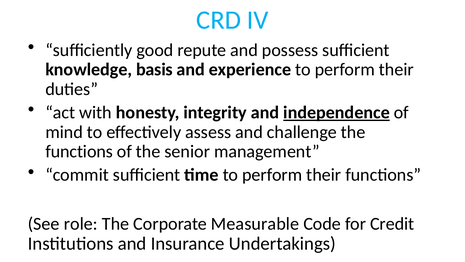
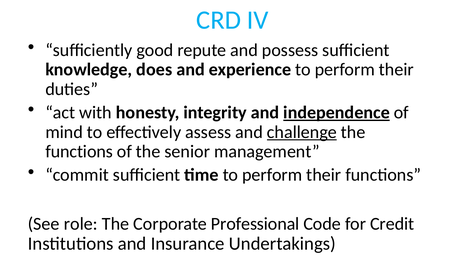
basis: basis -> does
challenge underline: none -> present
Measurable: Measurable -> Professional
